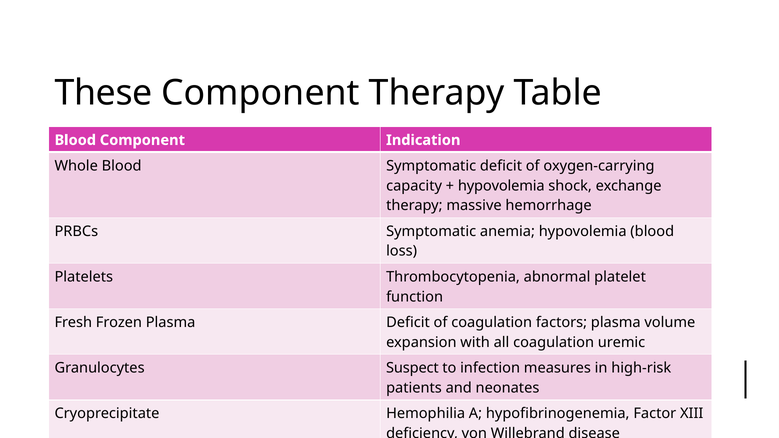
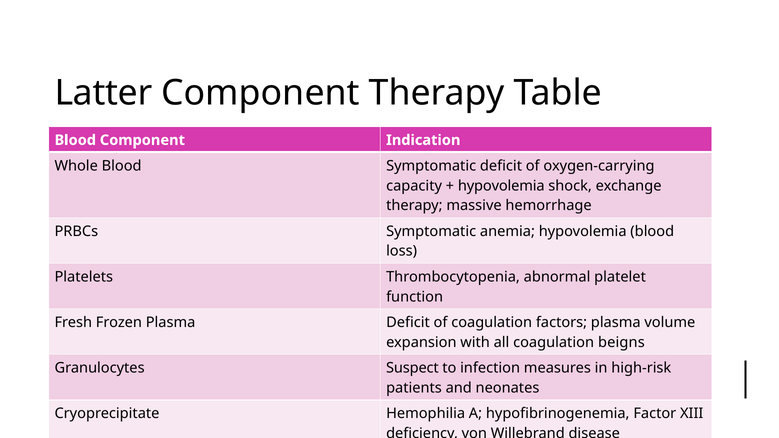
These: These -> Latter
uremic: uremic -> beigns
